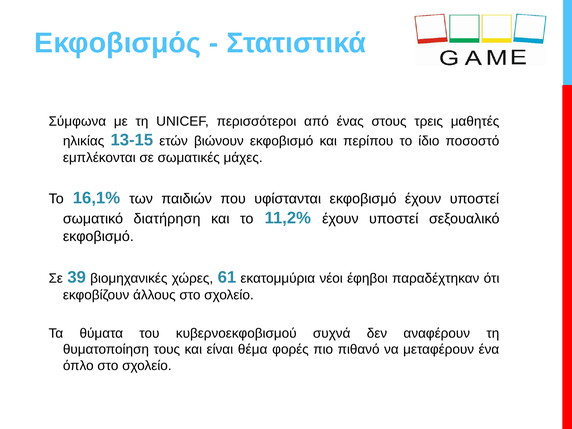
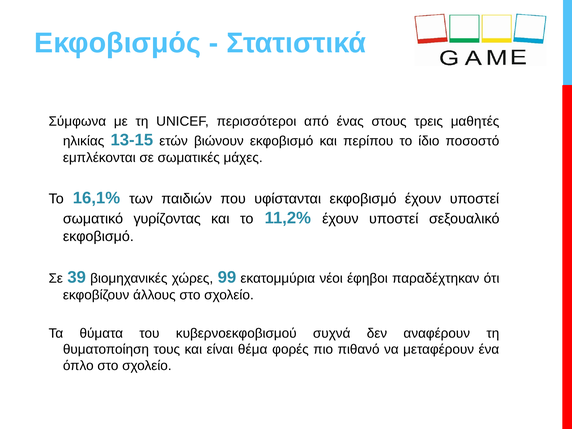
διατήρηση: διατήρηση -> γυρίζοντας
61: 61 -> 99
